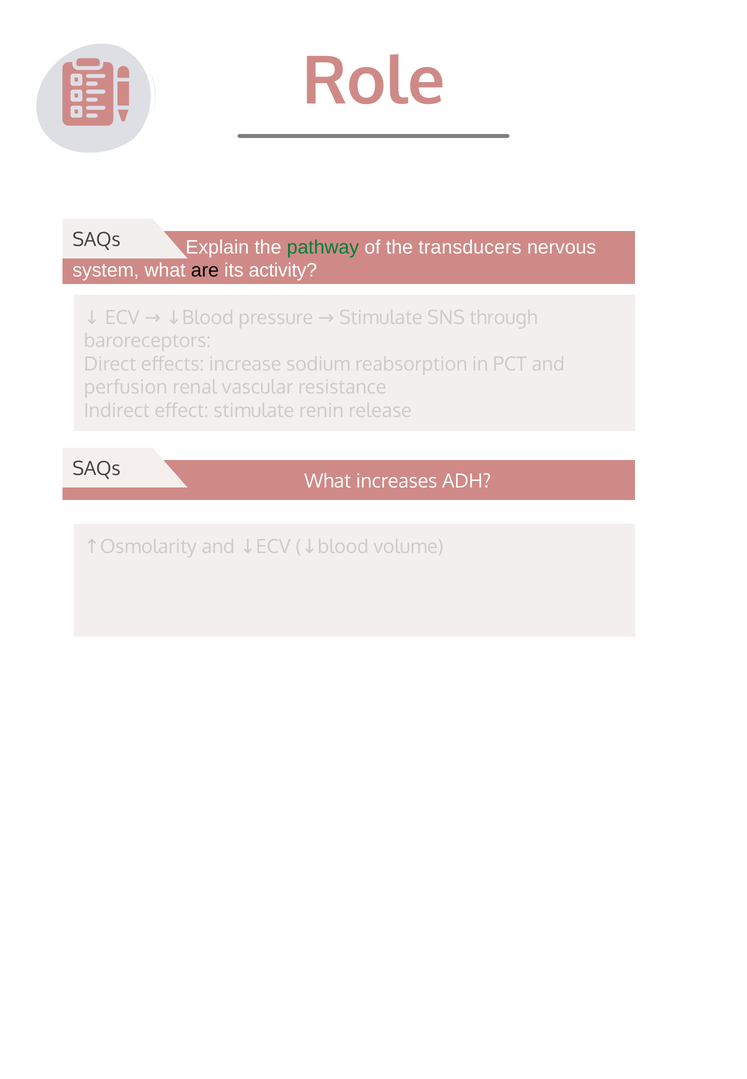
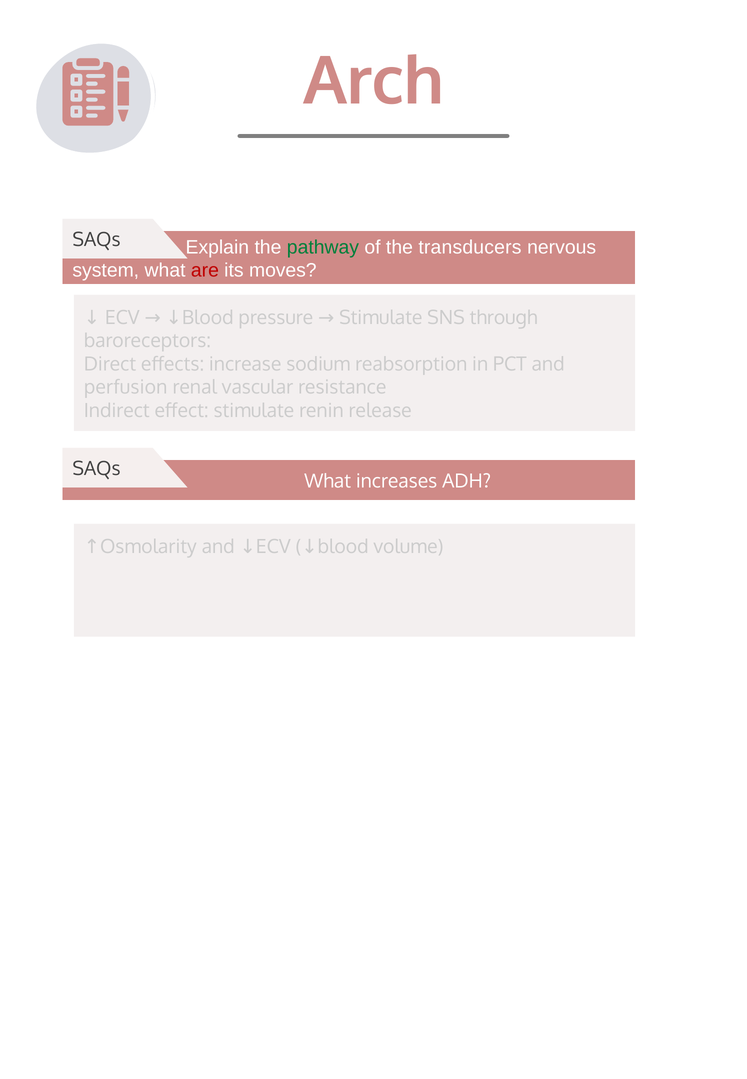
Role: Role -> Arch
are colour: black -> red
activity: activity -> moves
